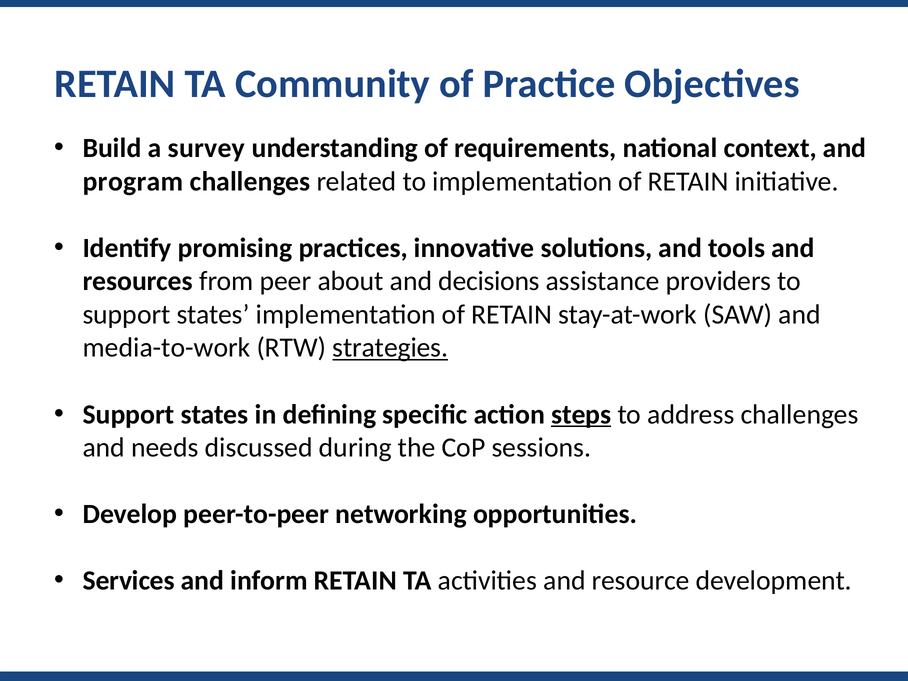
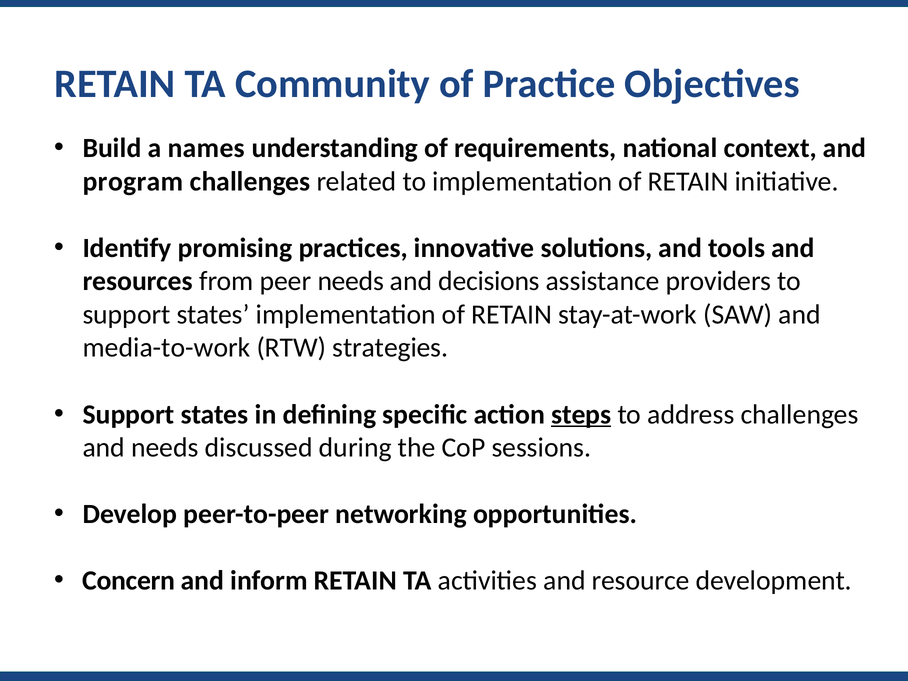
survey: survey -> names
peer about: about -> needs
strategies underline: present -> none
Services: Services -> Concern
